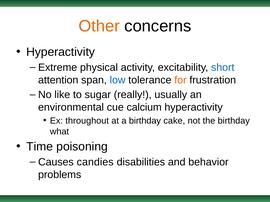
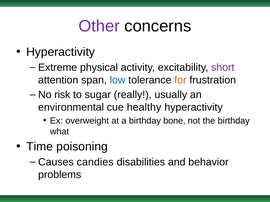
Other colour: orange -> purple
short colour: blue -> purple
like: like -> risk
calcium: calcium -> healthy
throughout: throughout -> overweight
cake: cake -> bone
